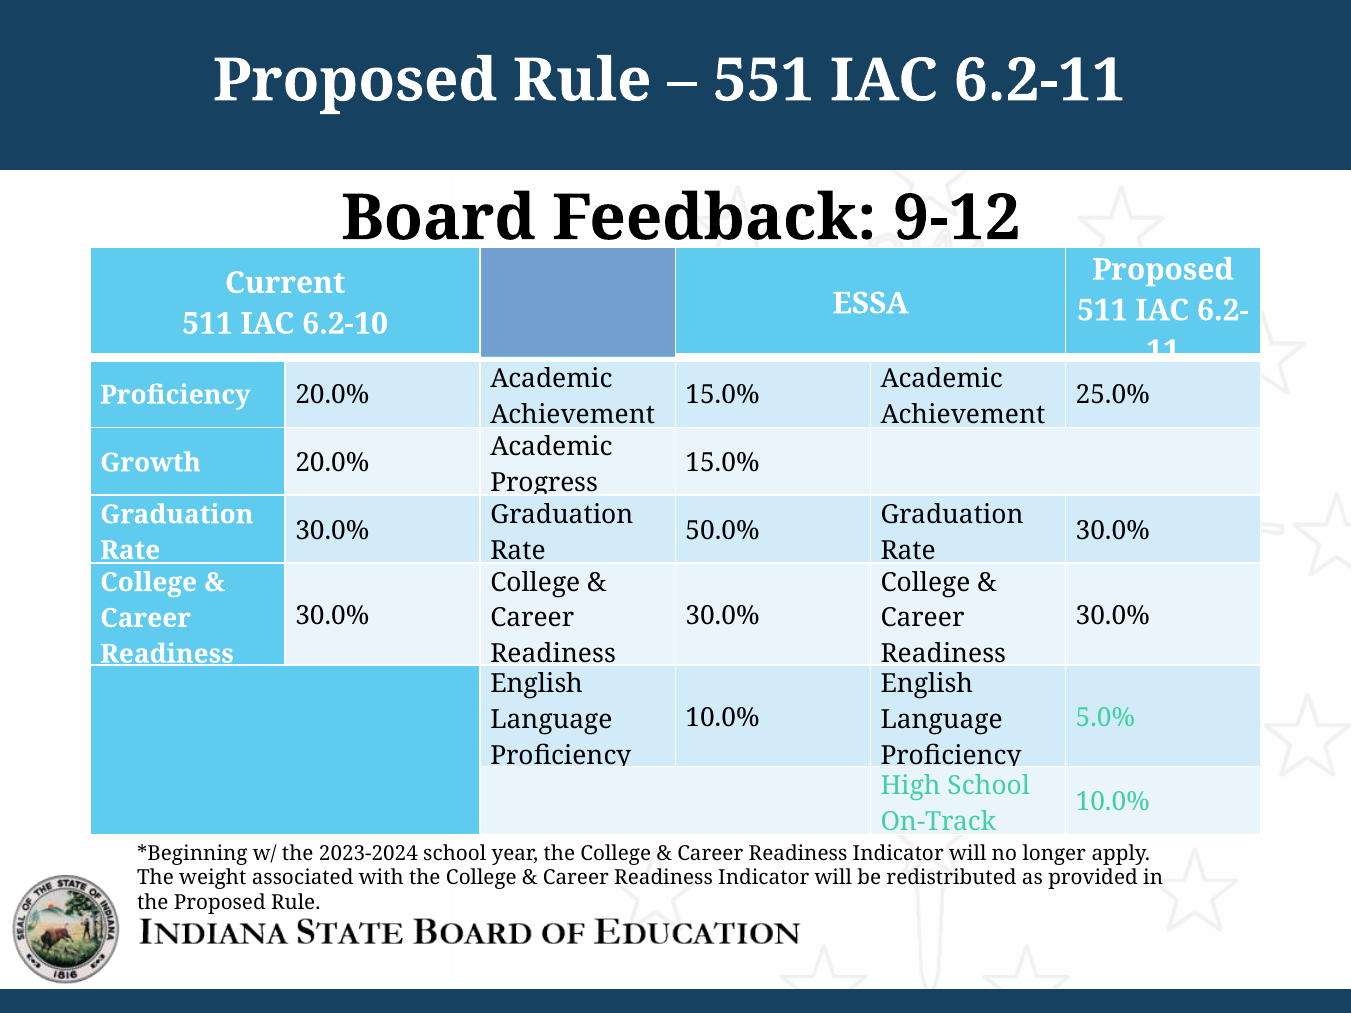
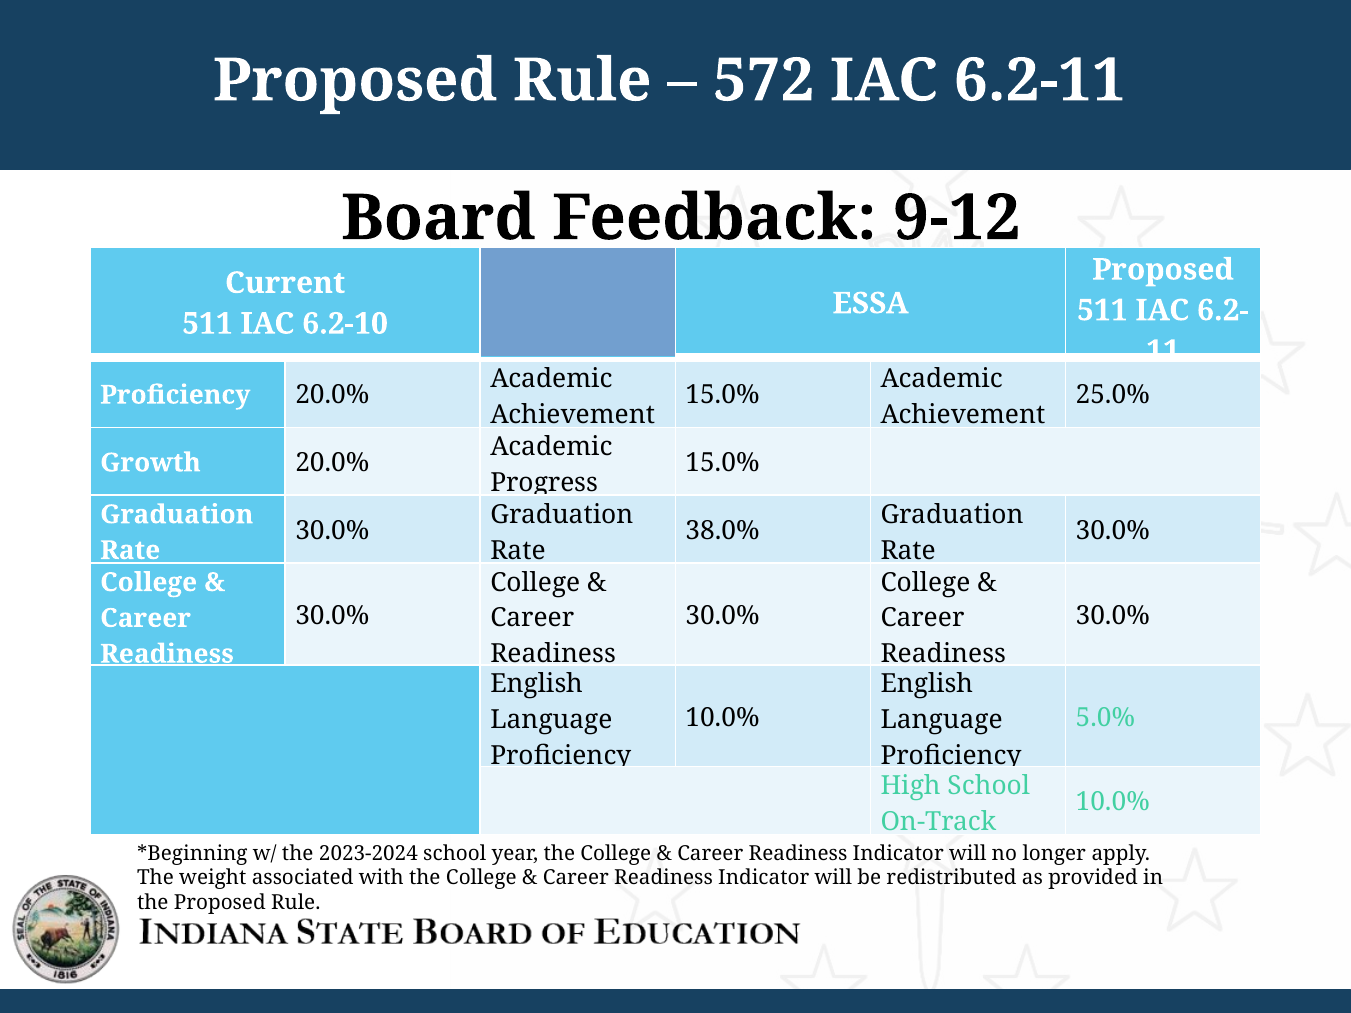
551: 551 -> 572
50.0%: 50.0% -> 38.0%
